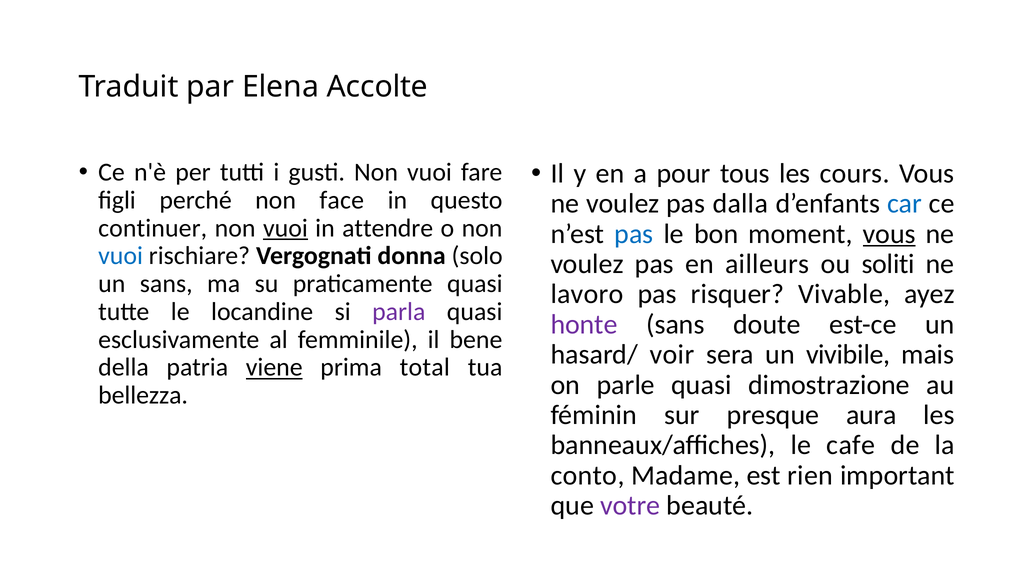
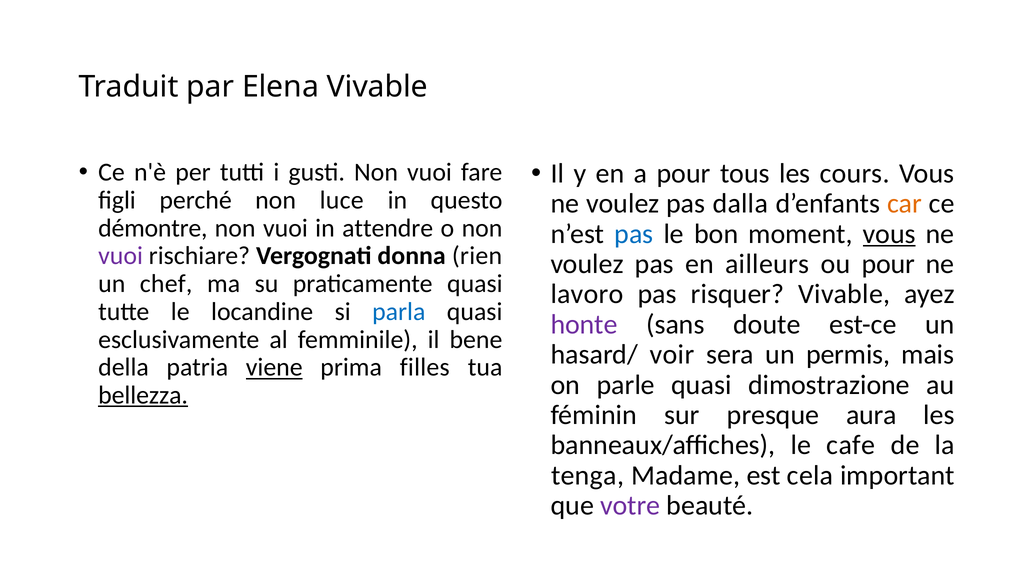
Elena Accolte: Accolte -> Vivable
face: face -> luce
car colour: blue -> orange
continuer: continuer -> démontre
vuoi at (285, 228) underline: present -> none
vuoi at (121, 256) colour: blue -> purple
solo: solo -> rien
ou soliti: soliti -> pour
un sans: sans -> chef
parla colour: purple -> blue
vivibile: vivibile -> permis
total: total -> filles
bellezza underline: none -> present
conto: conto -> tenga
rien: rien -> cela
